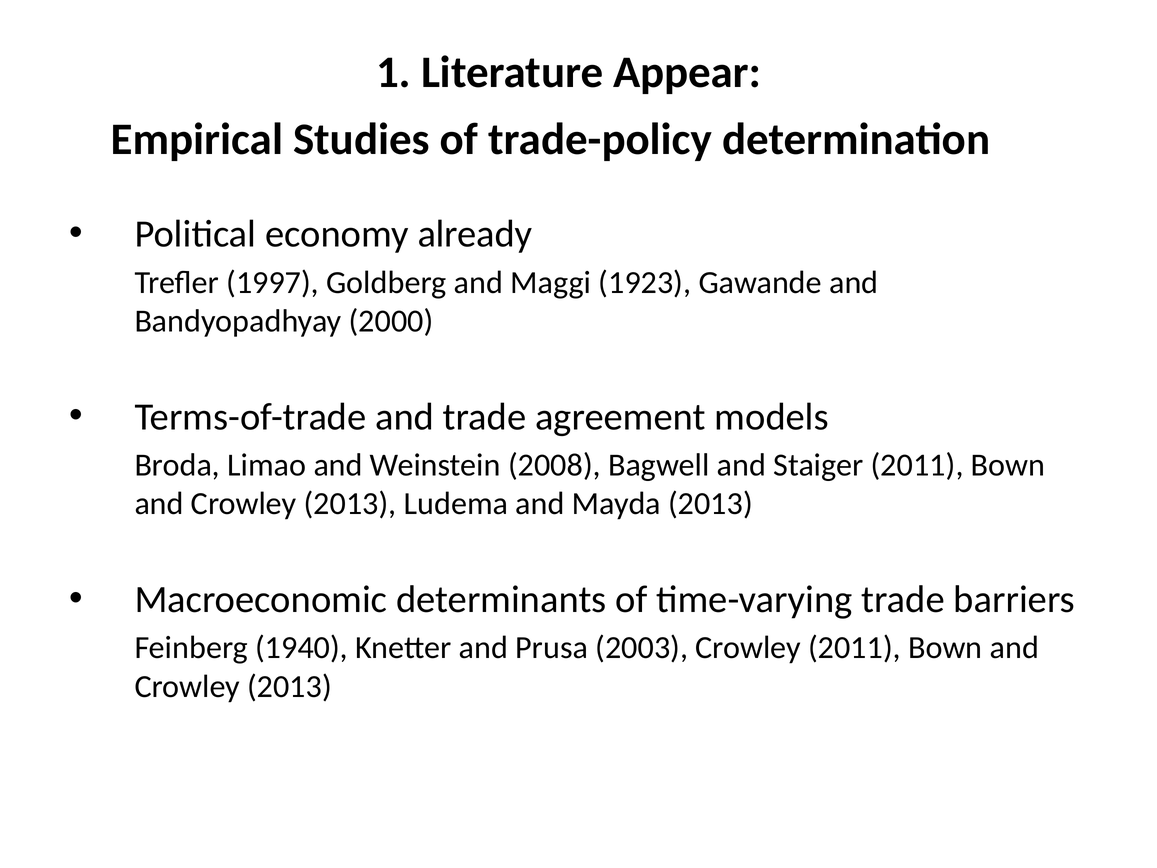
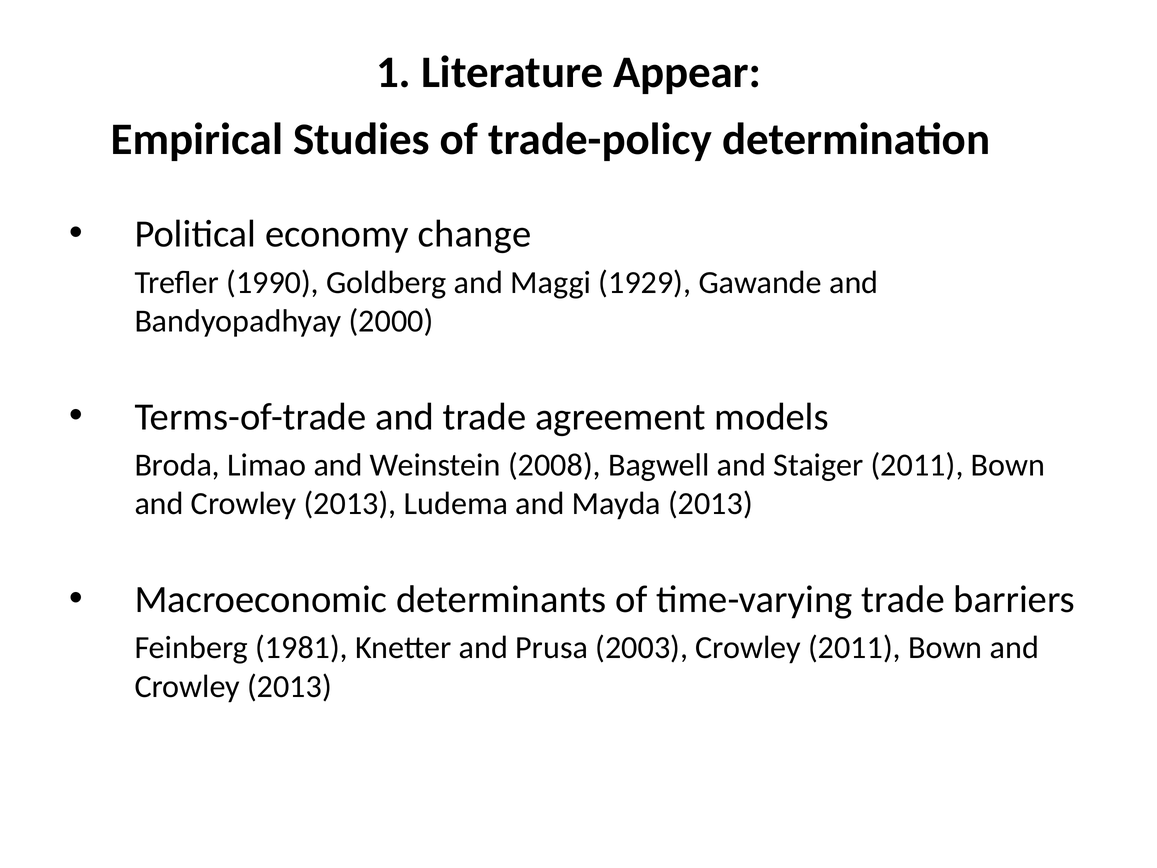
already: already -> change
1997: 1997 -> 1990
1923: 1923 -> 1929
1940: 1940 -> 1981
